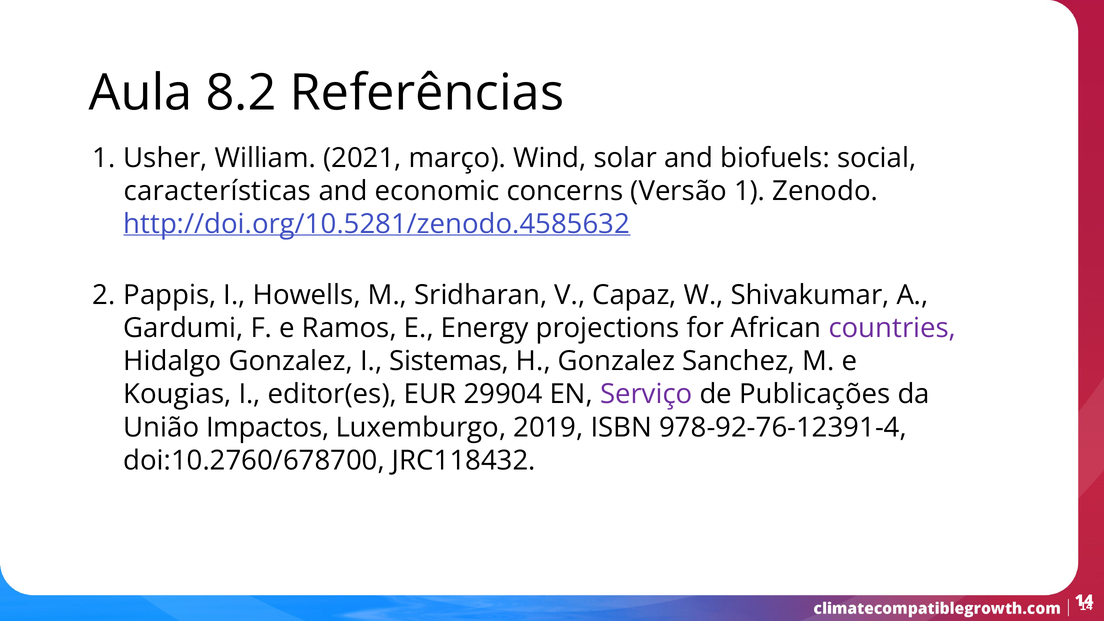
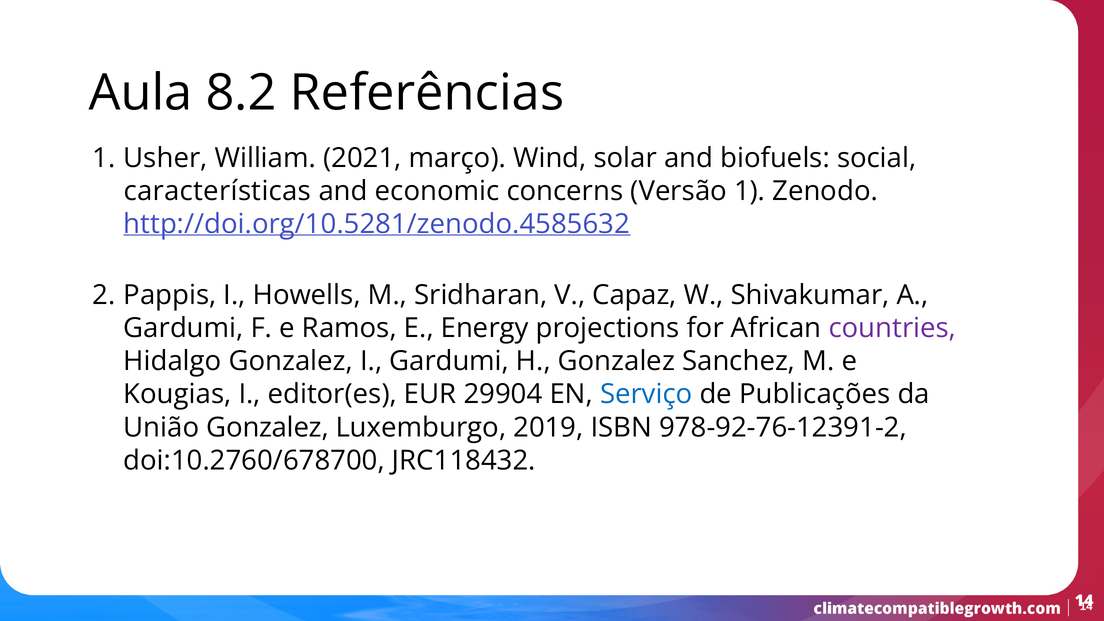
I Sistemas: Sistemas -> Gardumi
Serviço colour: purple -> blue
União Impactos: Impactos -> Gonzalez
978-92-76-12391-4: 978-92-76-12391-4 -> 978-92-76-12391-2
